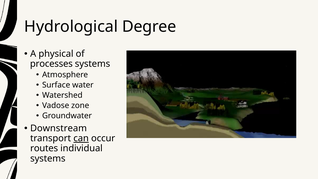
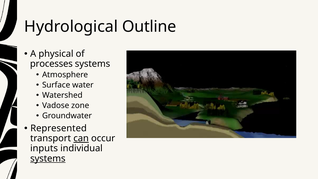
Degree: Degree -> Outline
Downstream: Downstream -> Represented
routes: routes -> inputs
systems at (48, 158) underline: none -> present
